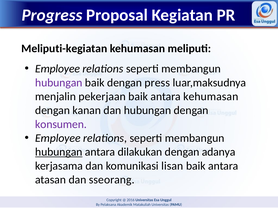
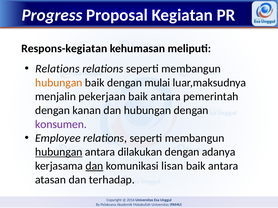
Meliputi-kegiatan: Meliputi-kegiatan -> Respons-kegiatan
Employee at (58, 69): Employee -> Relations
hubungan at (59, 83) colour: purple -> orange
press: press -> mulai
antara kehumasan: kehumasan -> pemerintah
dan at (94, 166) underline: none -> present
sseorang: sseorang -> terhadap
